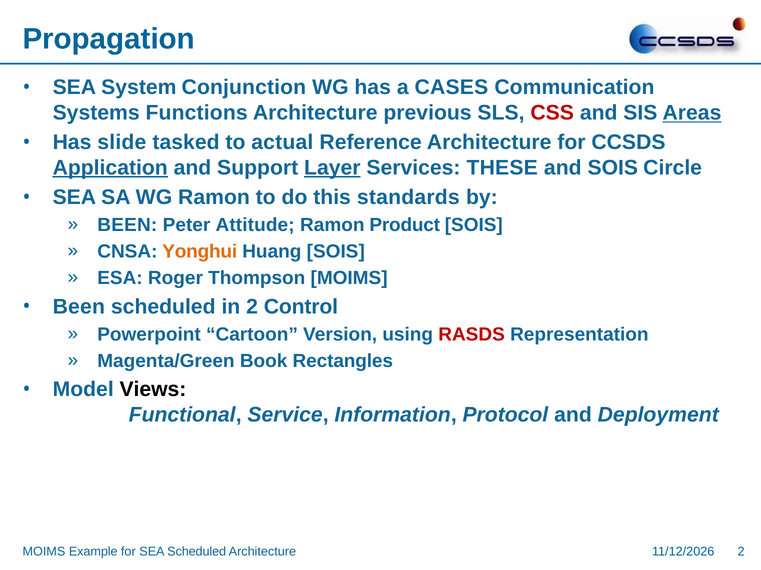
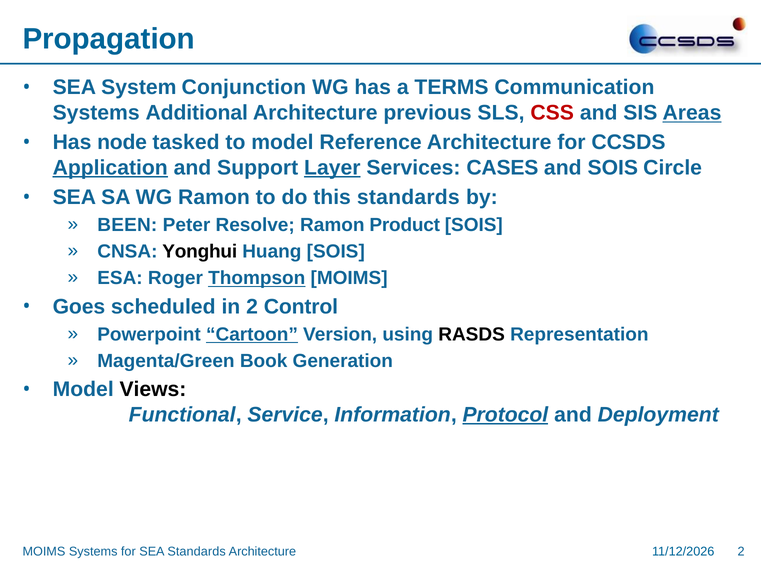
CASES: CASES -> TERMS
Functions: Functions -> Additional
slide: slide -> node
to actual: actual -> model
THESE: THESE -> CASES
Attitude: Attitude -> Resolve
Yonghui colour: orange -> black
Thompson underline: none -> present
Been at (79, 307): Been -> Goes
Cartoon underline: none -> present
RASDS colour: red -> black
Rectangles: Rectangles -> Generation
Protocol underline: none -> present
MOIMS Example: Example -> Systems
SEA Scheduled: Scheduled -> Standards
